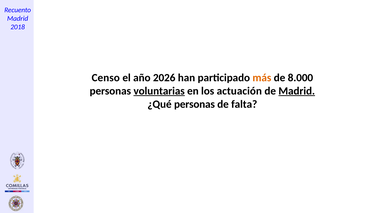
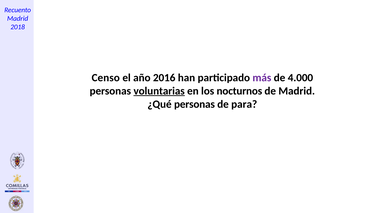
2026: 2026 -> 2016
más colour: orange -> purple
8.000: 8.000 -> 4.000
actuación: actuación -> nocturnos
Madrid at (297, 91) underline: present -> none
falta: falta -> para
